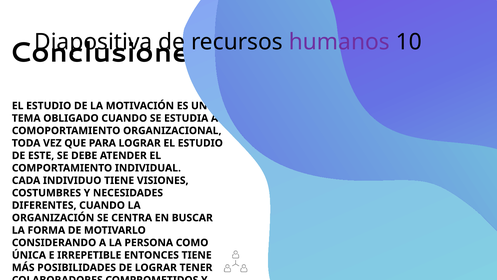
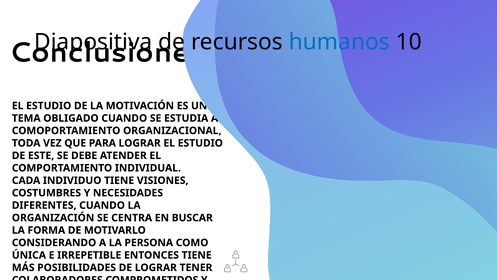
humanos colour: purple -> blue
